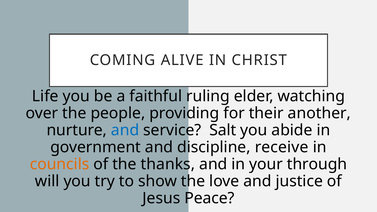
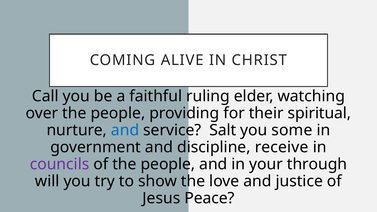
Life: Life -> Call
another: another -> spiritual
abide: abide -> some
councils colour: orange -> purple
of the thanks: thanks -> people
